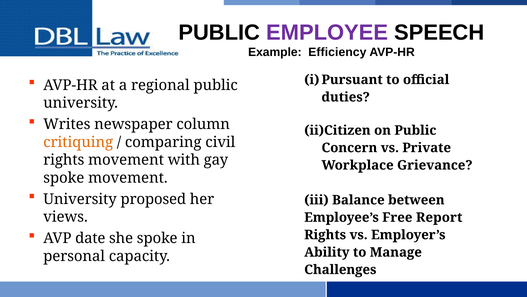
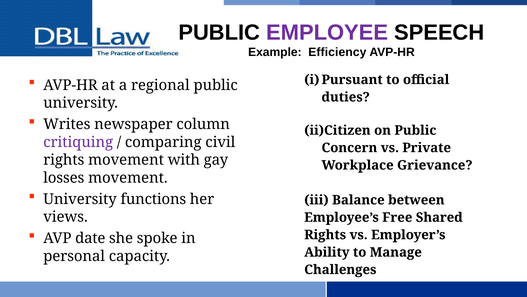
critiquing colour: orange -> purple
spoke at (64, 177): spoke -> losses
proposed: proposed -> functions
Report: Report -> Shared
